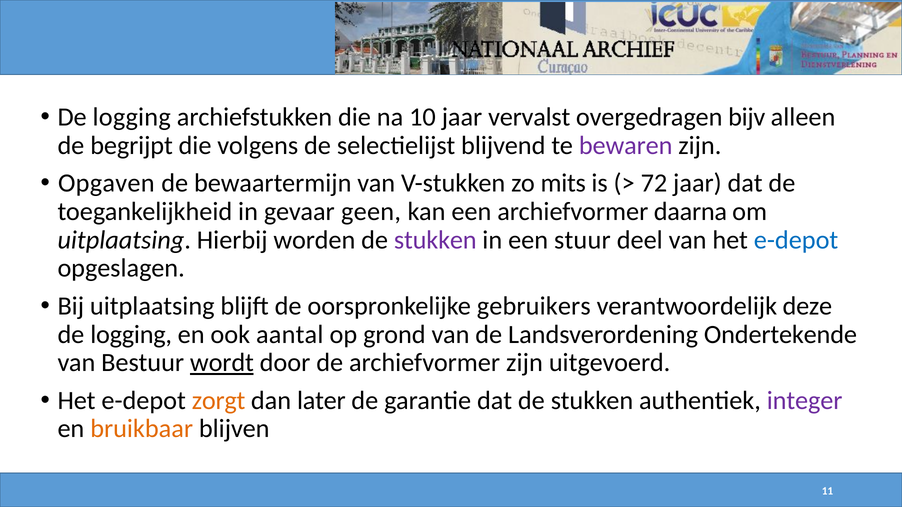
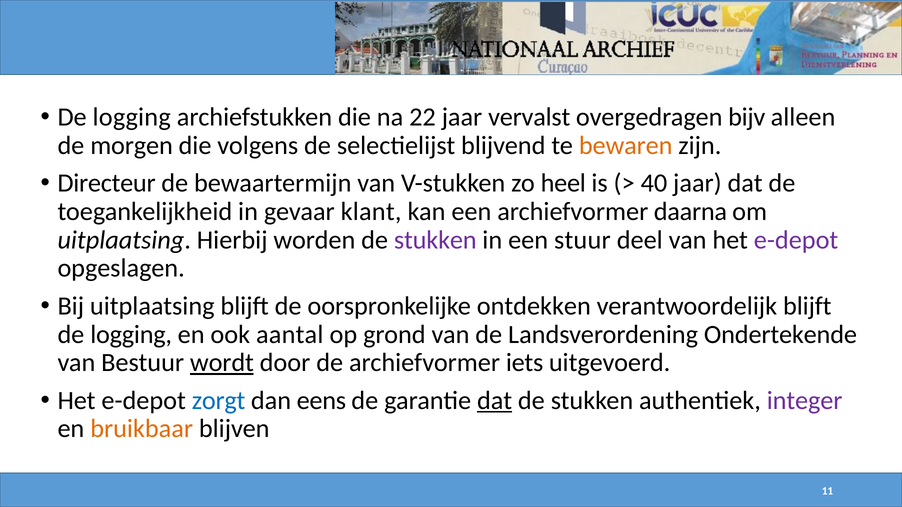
10: 10 -> 22
begrijpt: begrijpt -> morgen
bewaren colour: purple -> orange
Opgaven: Opgaven -> Directeur
mits: mits -> heel
72: 72 -> 40
geen: geen -> klant
e-depot at (796, 240) colour: blue -> purple
gebruikers: gebruikers -> ontdekken
verantwoordelijk deze: deze -> blijft
archiefvormer zijn: zijn -> iets
zorgt colour: orange -> blue
later: later -> eens
dat at (495, 401) underline: none -> present
